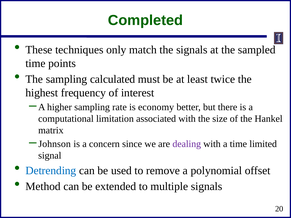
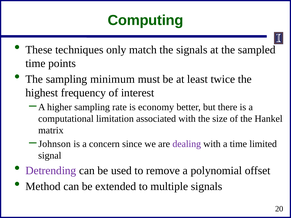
Completed: Completed -> Computing
calculated: calculated -> minimum
Detrending colour: blue -> purple
